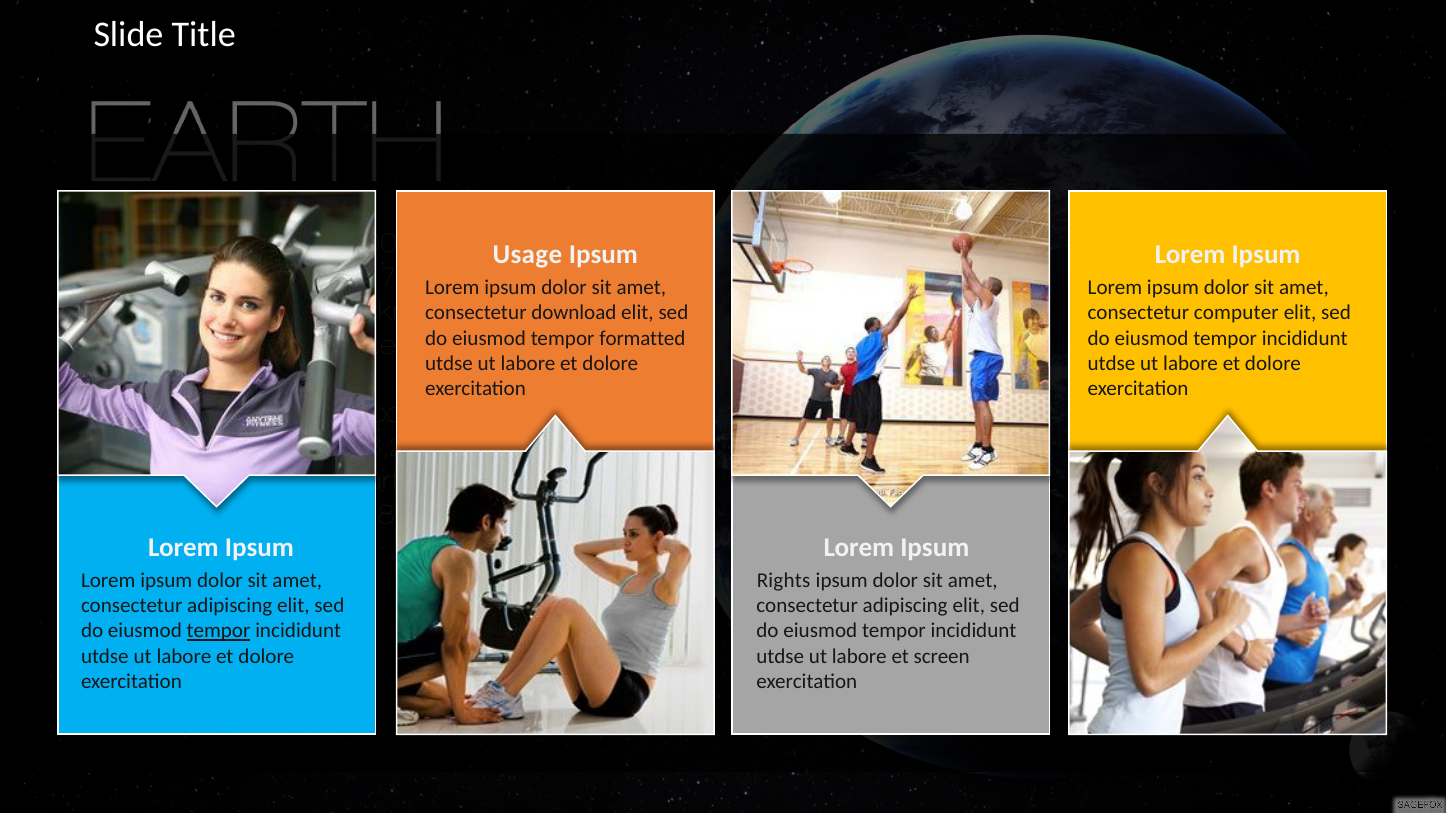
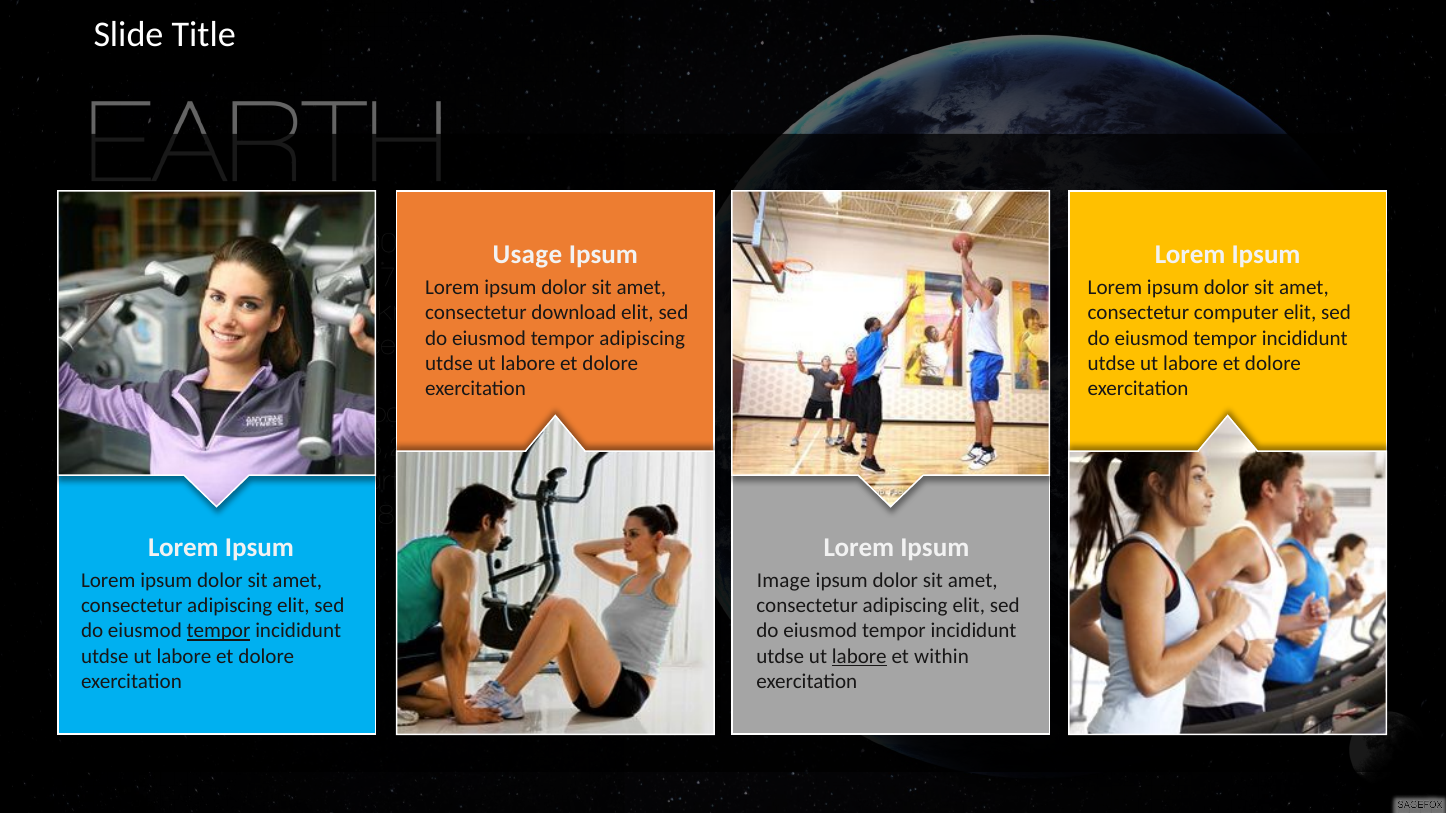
tempor formatted: formatted -> adipiscing
Rights: Rights -> Image
labore at (859, 657) underline: none -> present
screen: screen -> within
